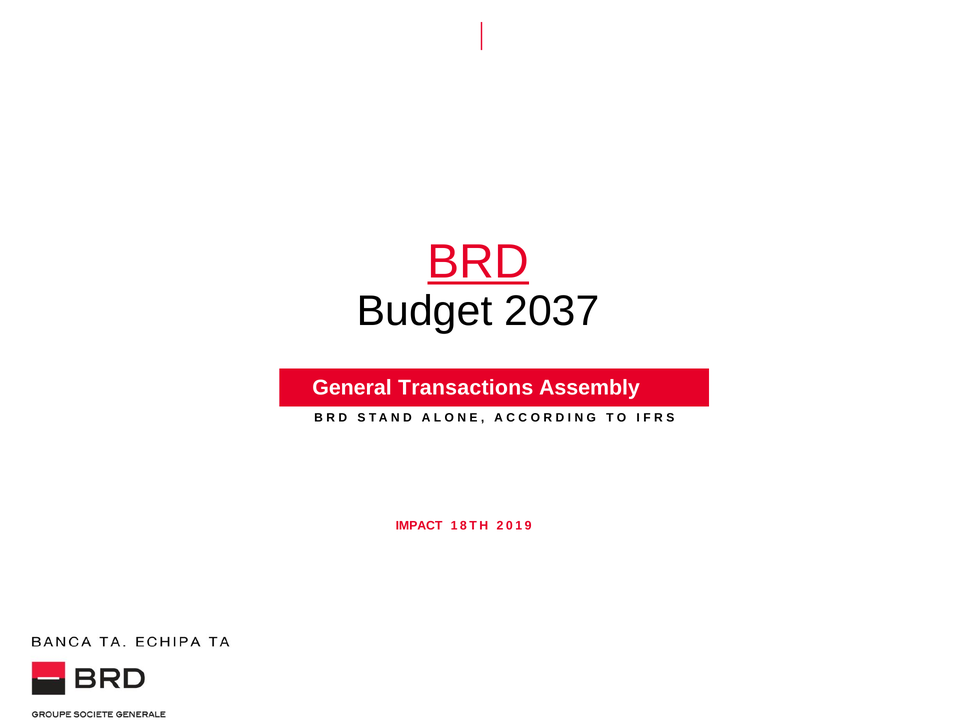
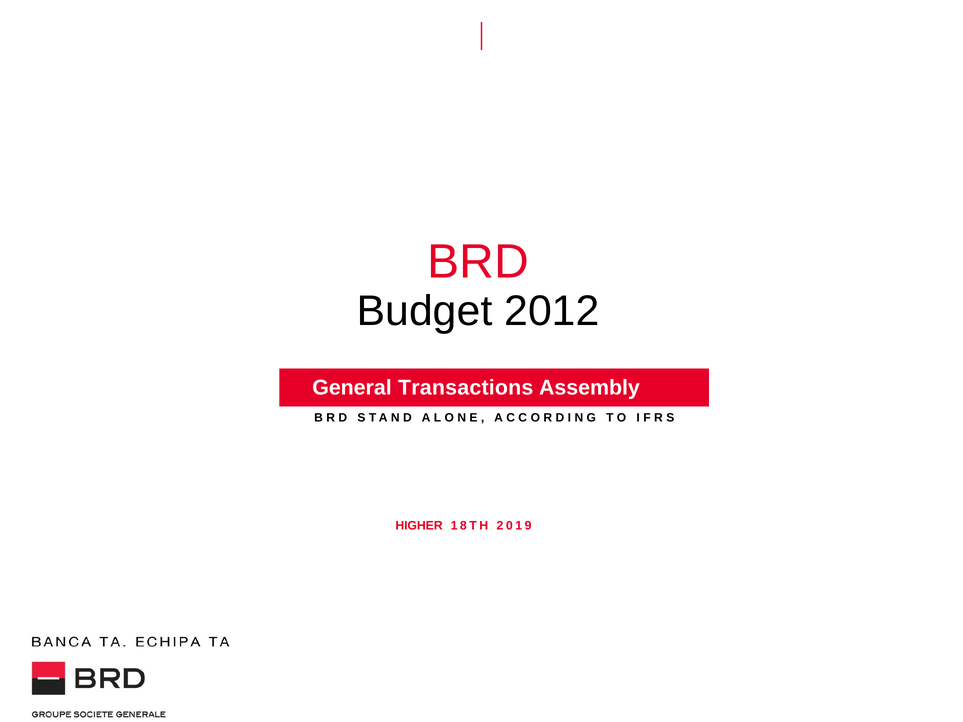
BRD underline: present -> none
2037: 2037 -> 2012
IMPACT: IMPACT -> HIGHER
